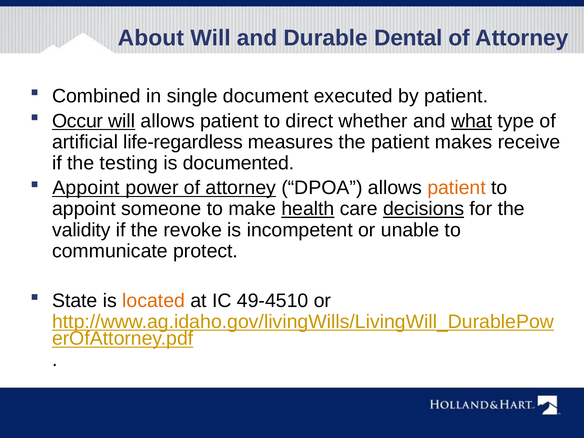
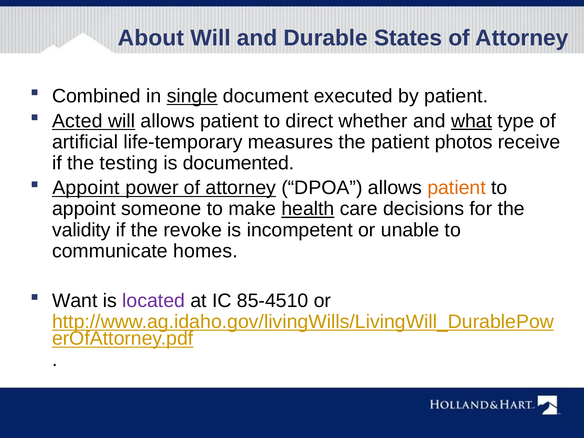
Dental: Dental -> States
single underline: none -> present
Occur: Occur -> Acted
life-regardless: life-regardless -> life-temporary
makes: makes -> photos
decisions underline: present -> none
protect: protect -> homes
State: State -> Want
located colour: orange -> purple
49-4510: 49-4510 -> 85-4510
